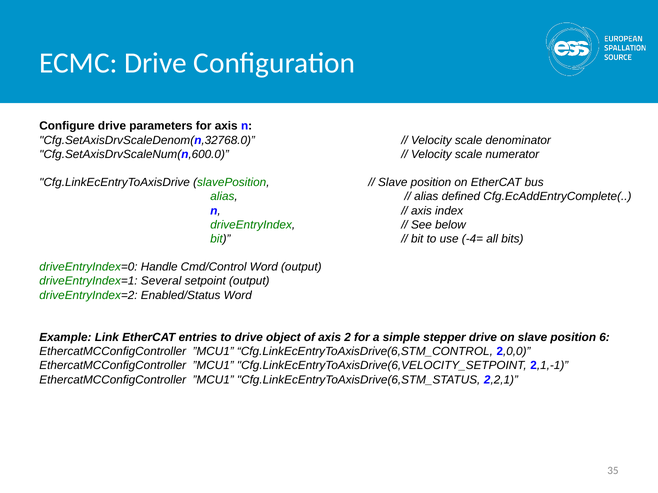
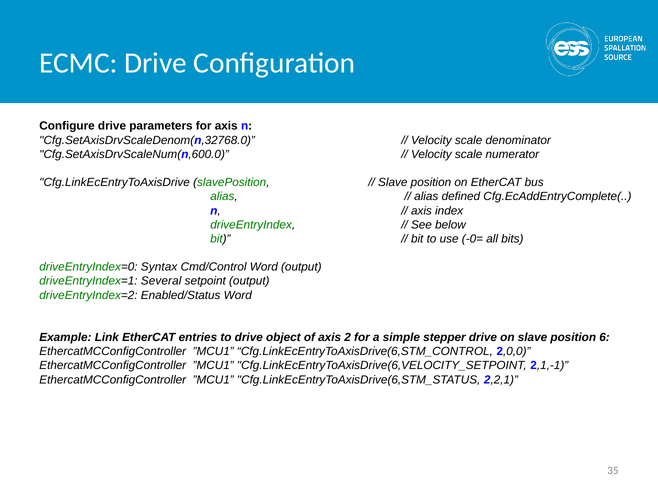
-4=: -4= -> -0=
Handle: Handle -> Syntax
